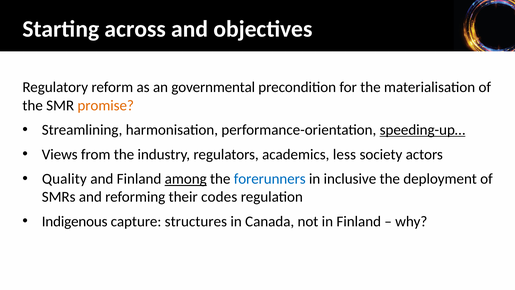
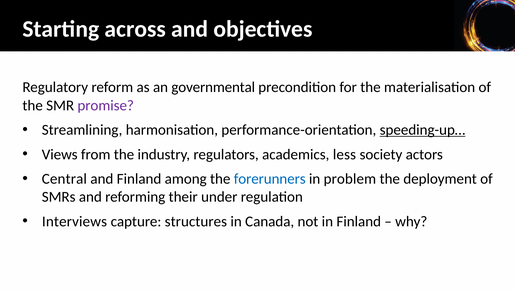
promise colour: orange -> purple
Quality: Quality -> Central
among underline: present -> none
inclusive: inclusive -> problem
codes: codes -> under
Indigenous: Indigenous -> Interviews
